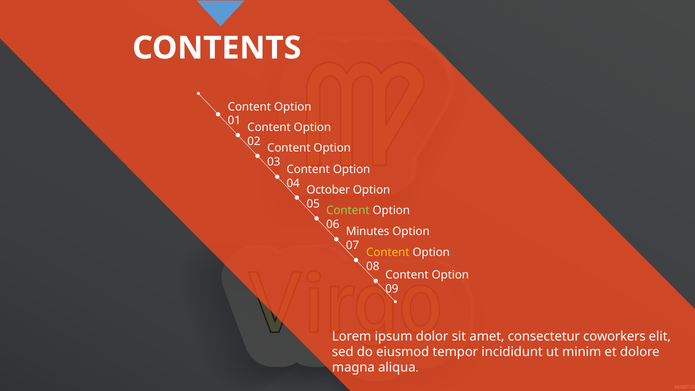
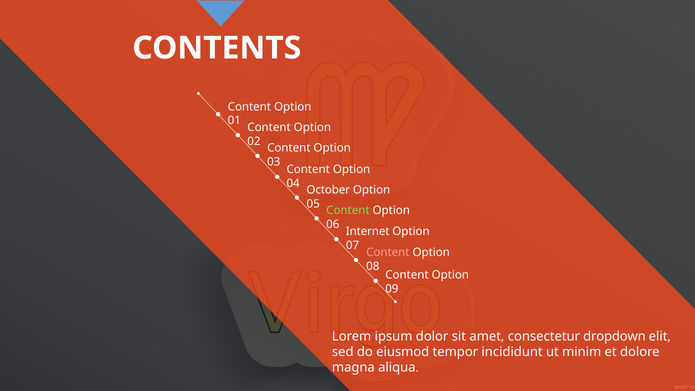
Minutes: Minutes -> Internet
Content at (388, 252) colour: yellow -> pink
coworkers: coworkers -> dropdown
